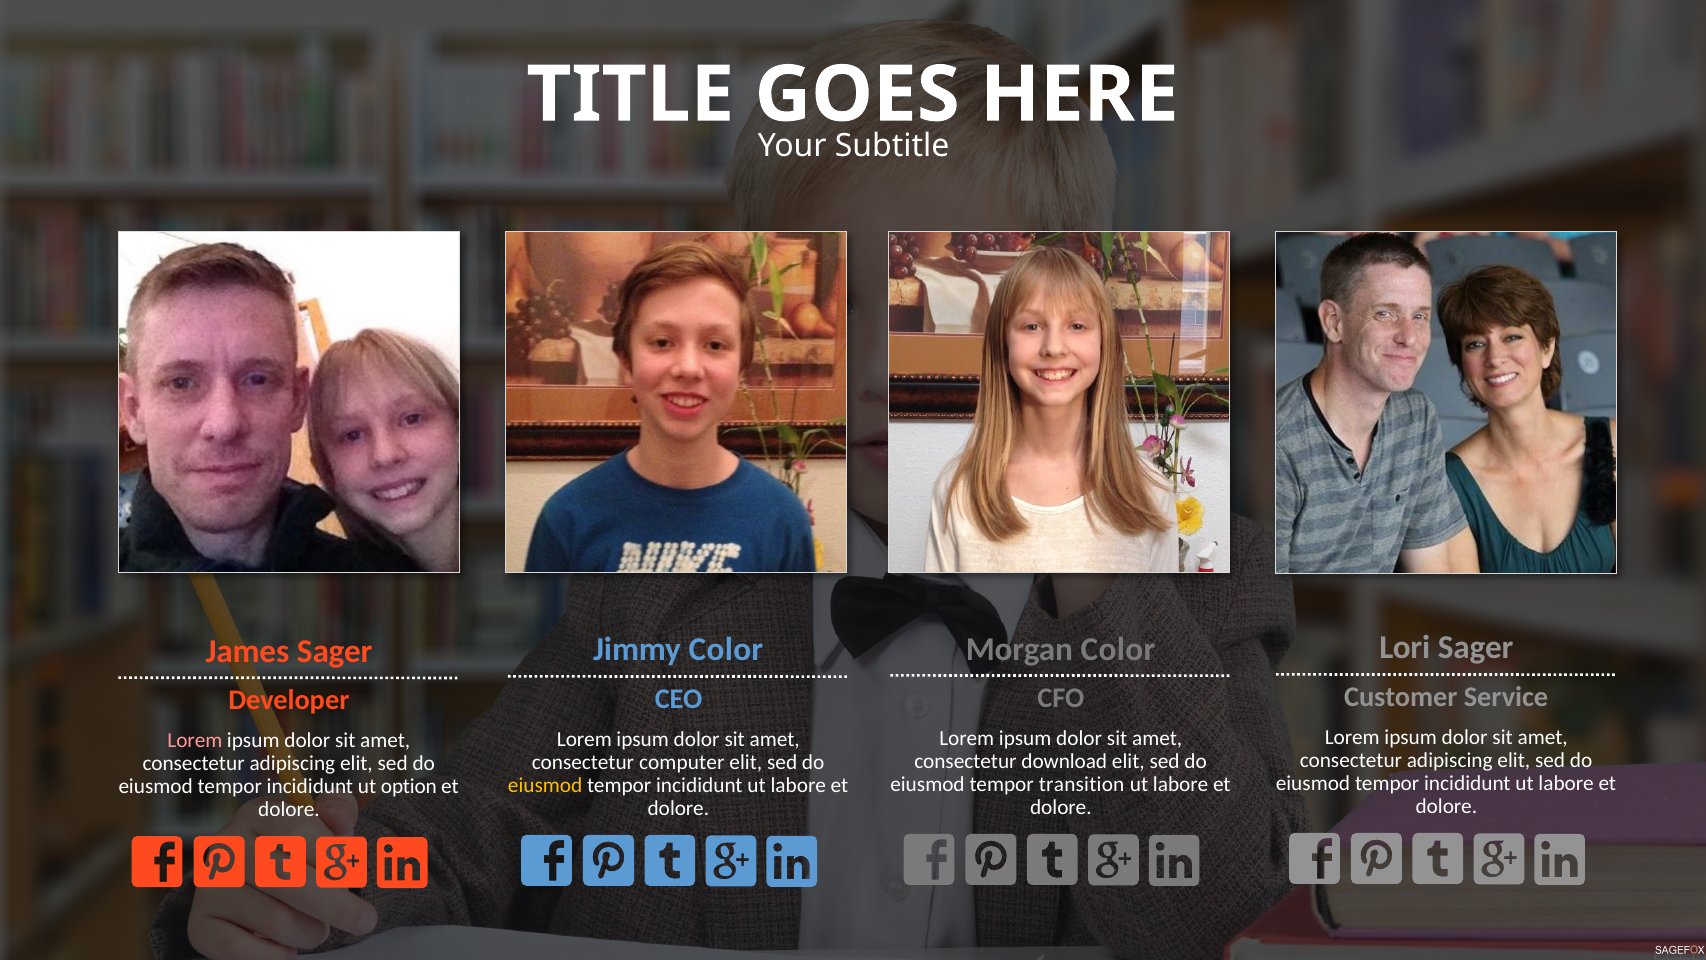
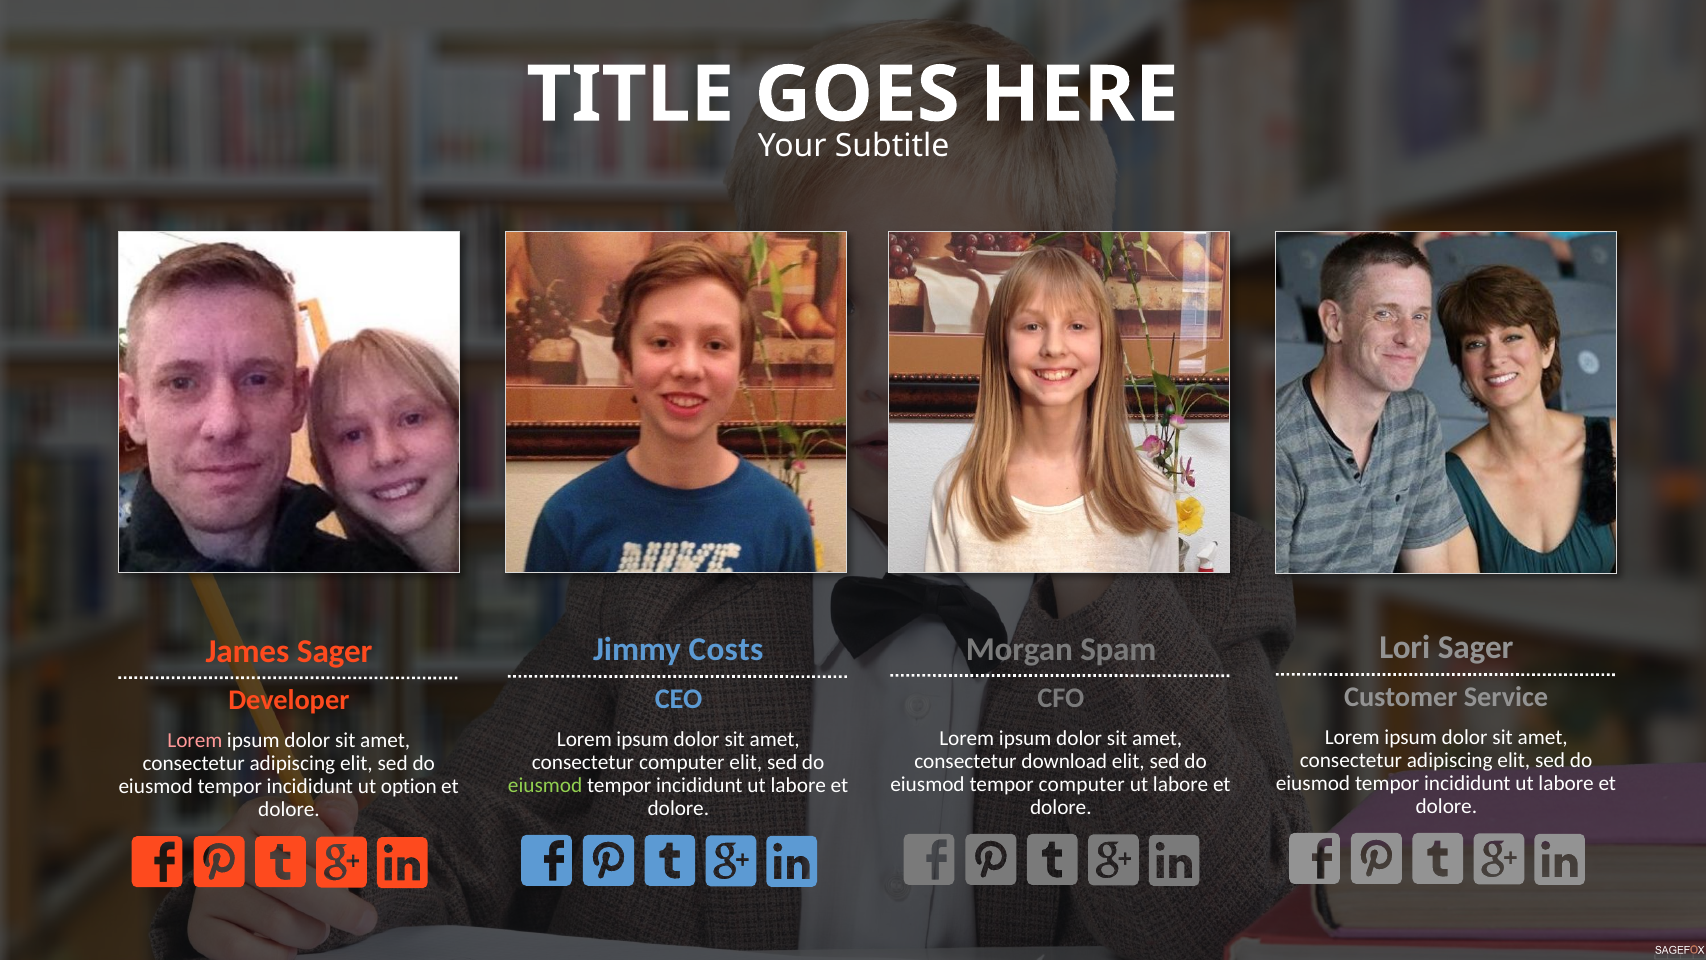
Morgan Color: Color -> Spam
Jimmy Color: Color -> Costs
tempor transition: transition -> computer
eiusmod at (545, 785) colour: yellow -> light green
